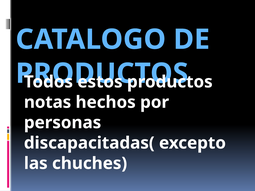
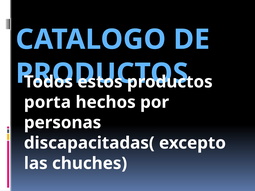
notas: notas -> porta
